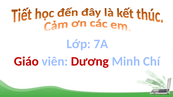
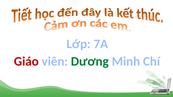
Dương colour: red -> green
